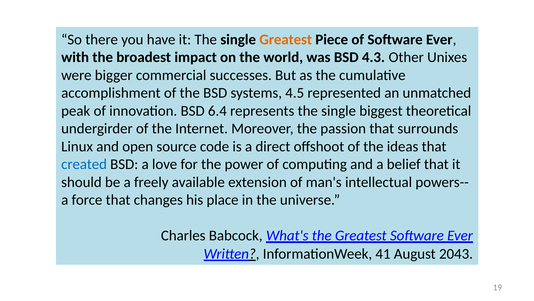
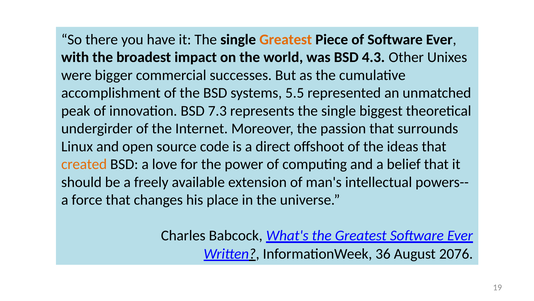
4.5: 4.5 -> 5.5
6.4: 6.4 -> 7.3
created colour: blue -> orange
41: 41 -> 36
2043: 2043 -> 2076
